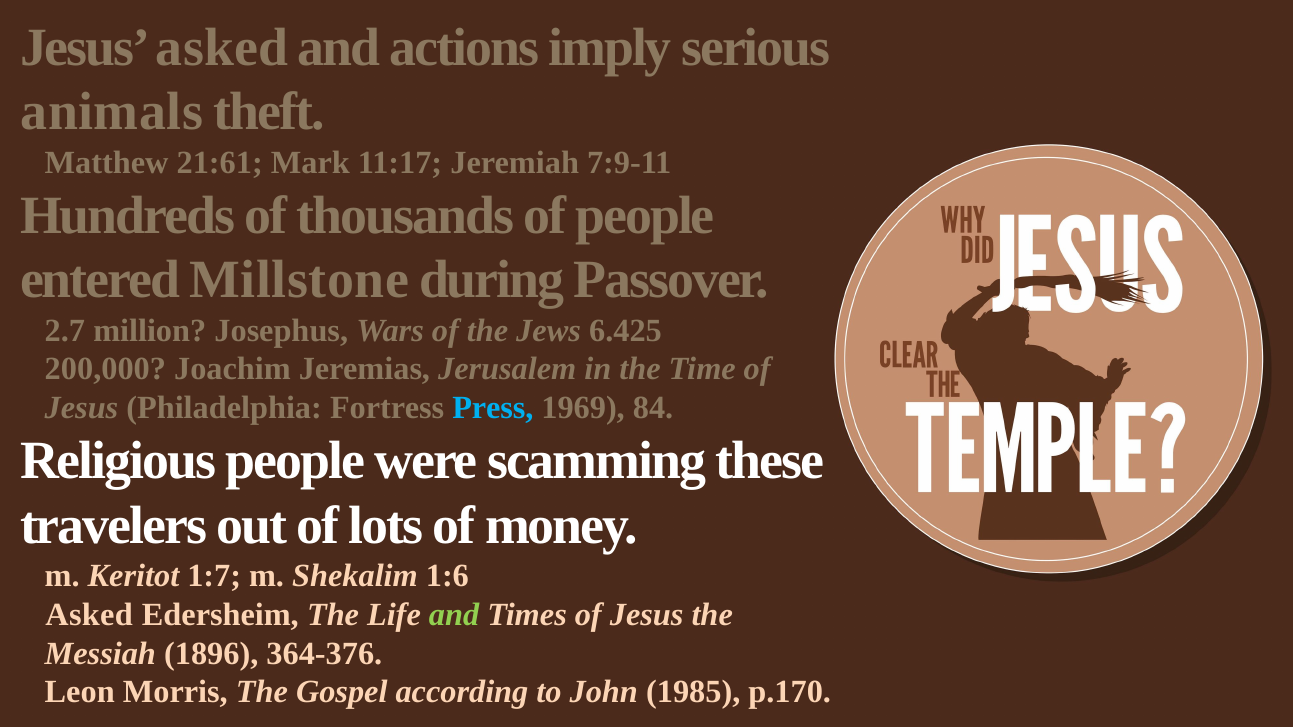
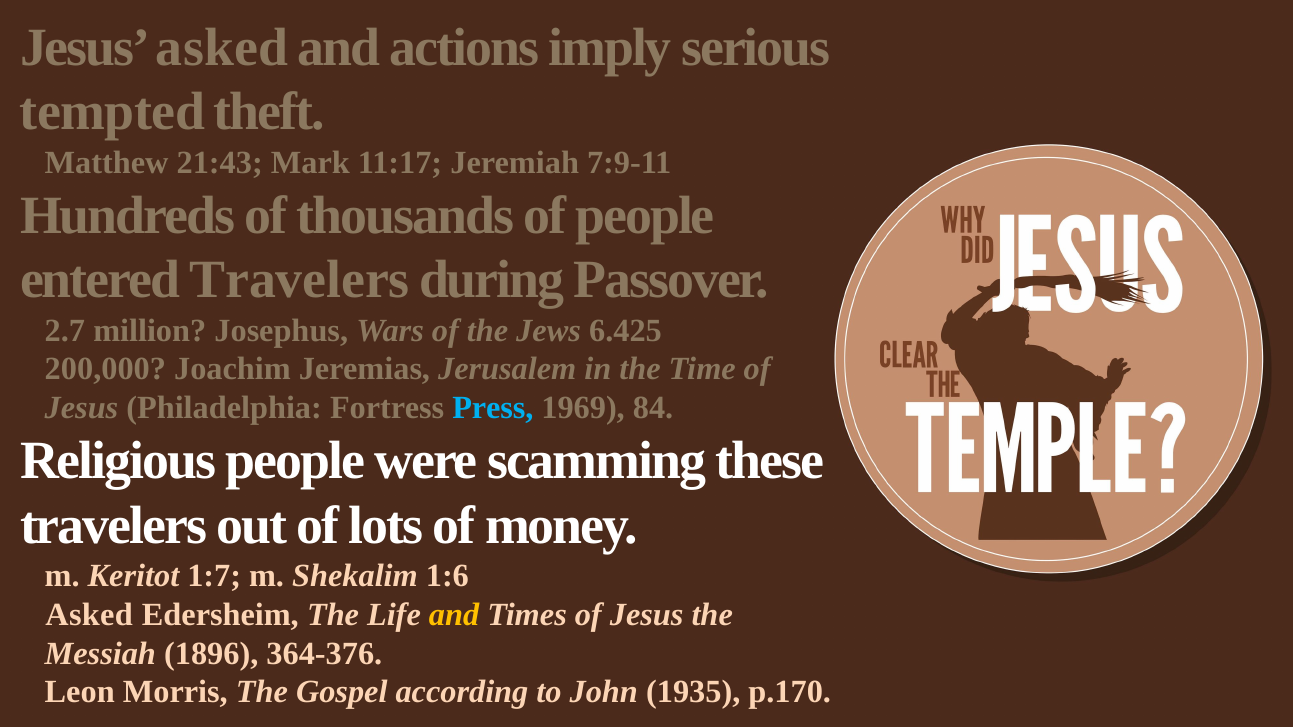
animals: animals -> tempted
21:61: 21:61 -> 21:43
entered Millstone: Millstone -> Travelers
and at (454, 615) colour: light green -> yellow
1985: 1985 -> 1935
